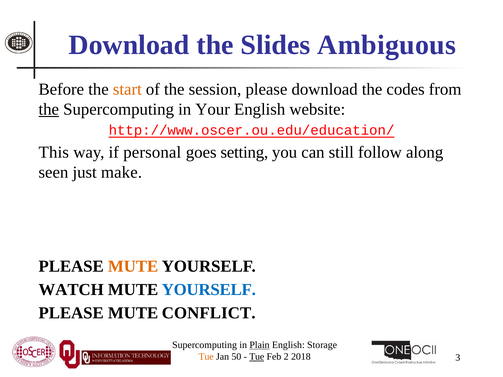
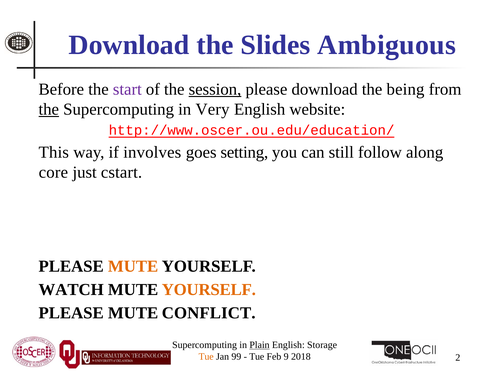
start colour: orange -> purple
session underline: none -> present
codes: codes -> being
Your: Your -> Very
personal: personal -> involves
seen: seen -> core
make: make -> cstart
YOURSELF at (209, 290) colour: blue -> orange
50: 50 -> 99
Tue at (257, 357) underline: present -> none
2: 2 -> 9
3: 3 -> 2
